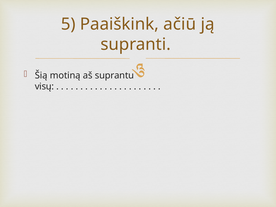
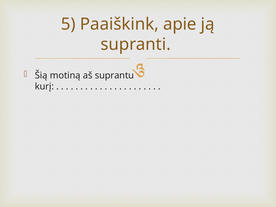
ačiū: ačiū -> apie
visų: visų -> kurį
